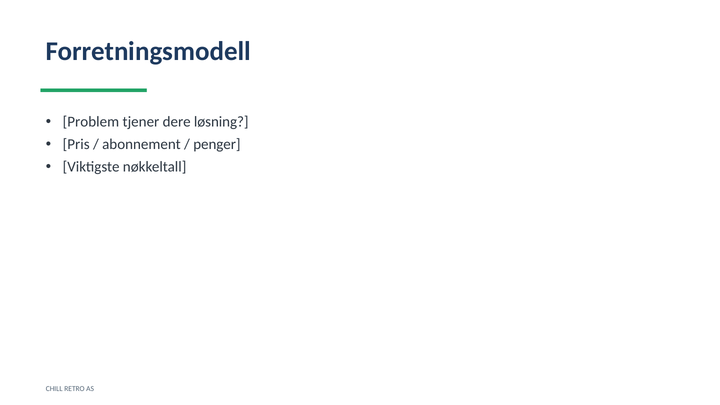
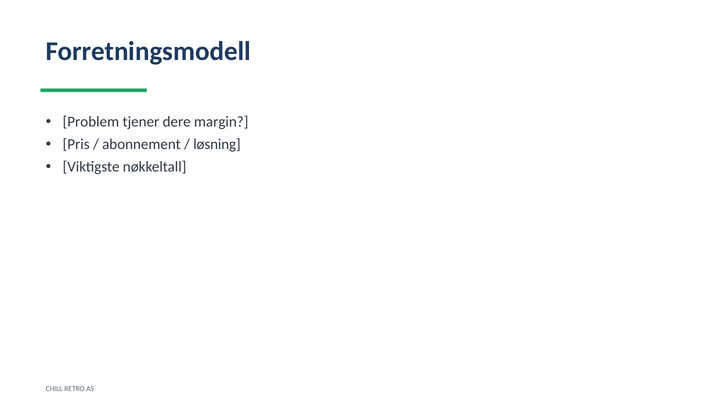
løsning: løsning -> margin
penger: penger -> løsning
